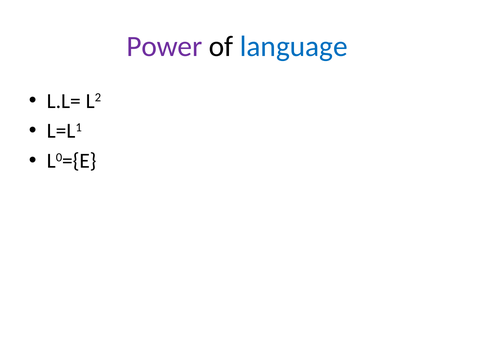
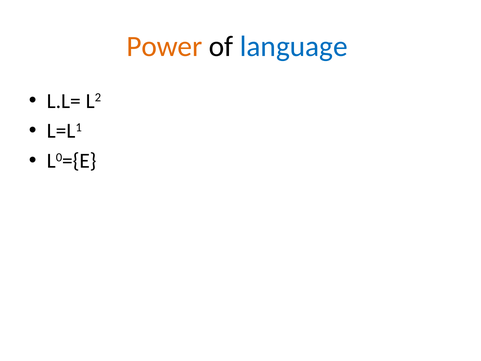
Power colour: purple -> orange
